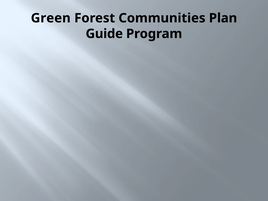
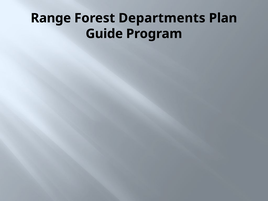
Green: Green -> Range
Communities: Communities -> Departments
